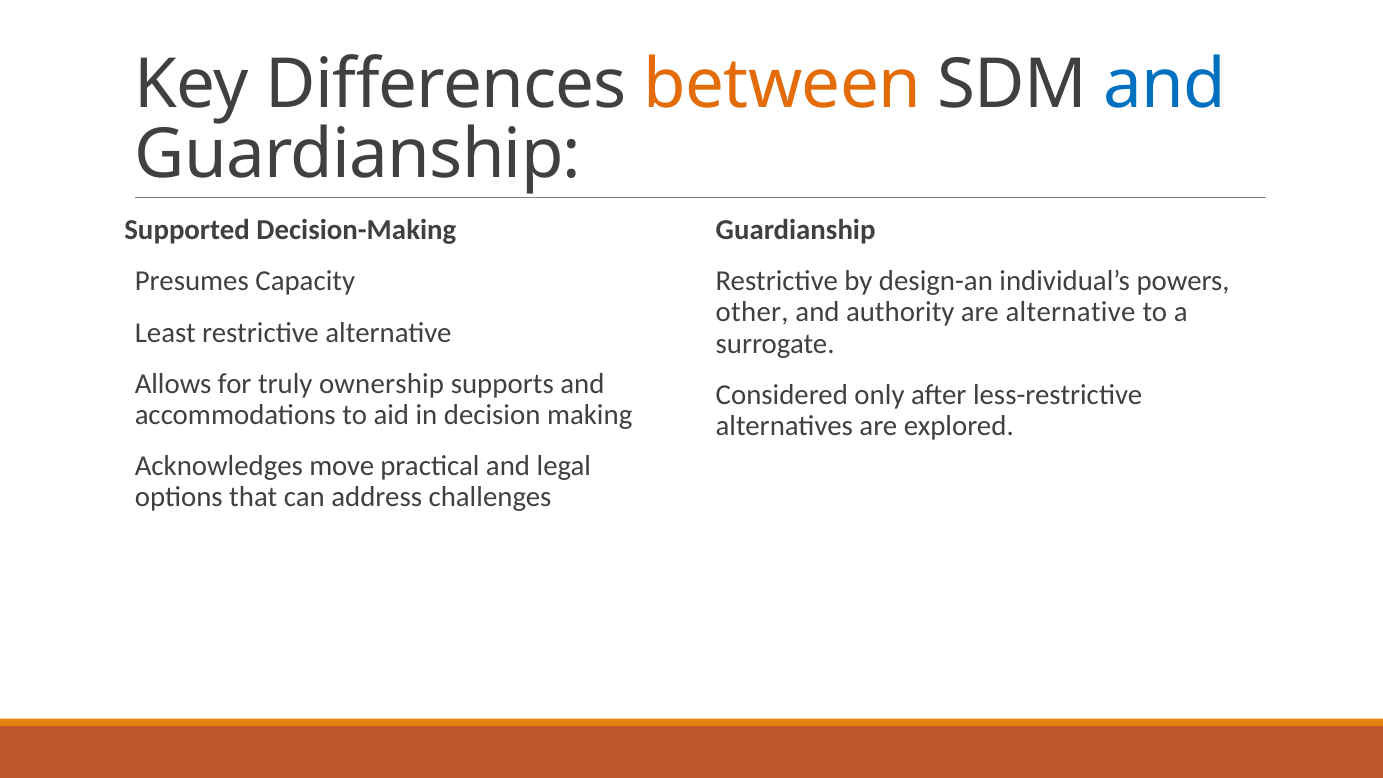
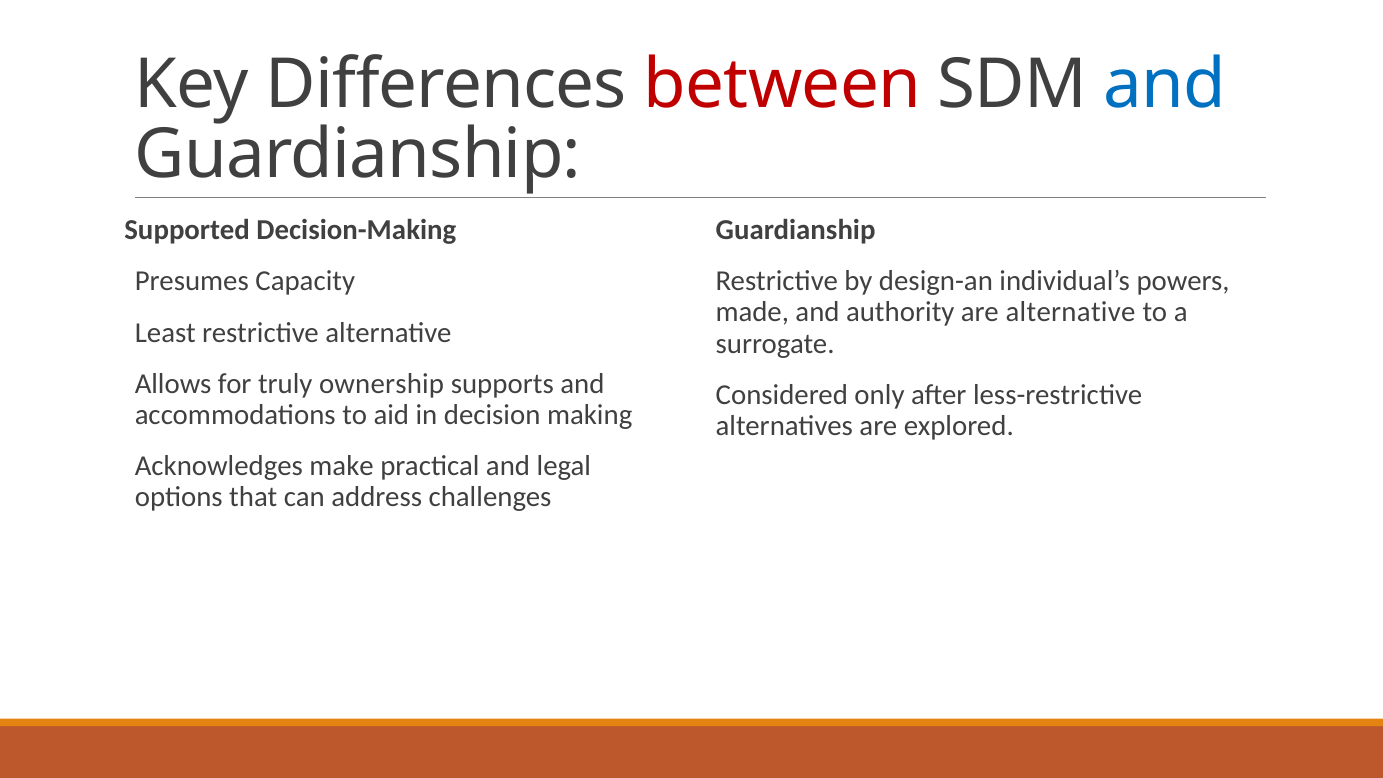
between colour: orange -> red
other: other -> made
move: move -> make
